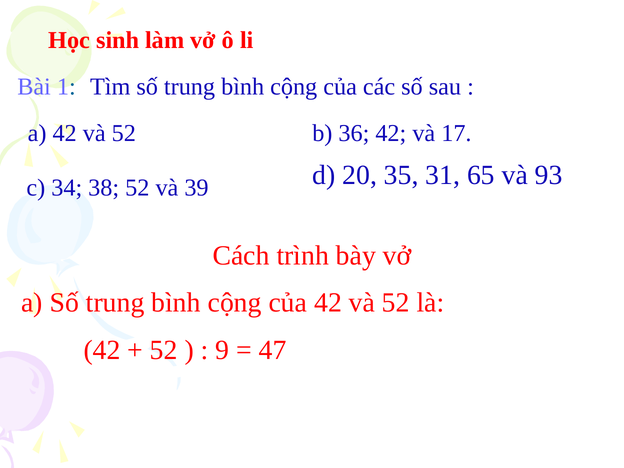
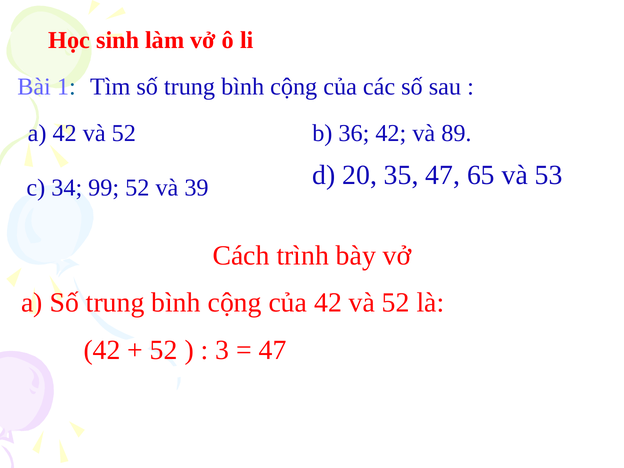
17: 17 -> 89
35 31: 31 -> 47
93: 93 -> 53
38: 38 -> 99
9: 9 -> 3
